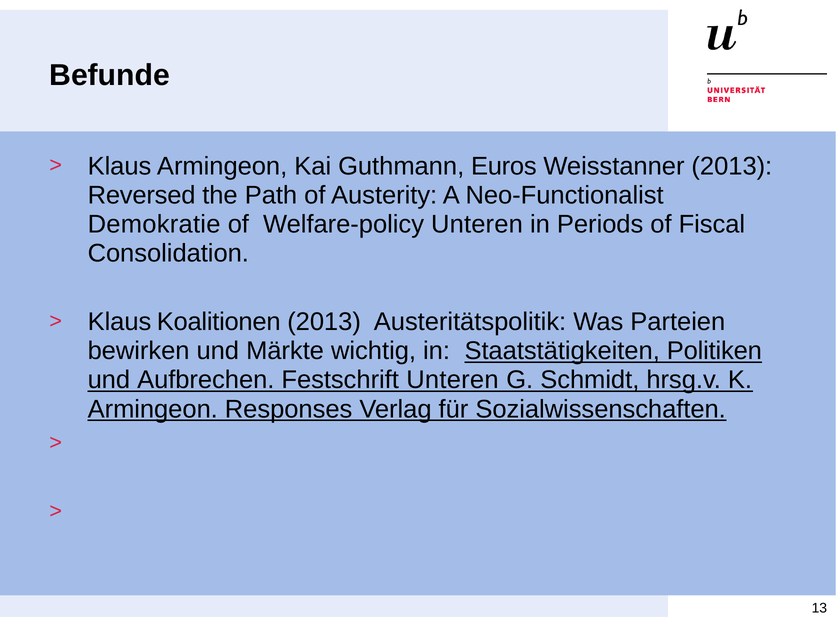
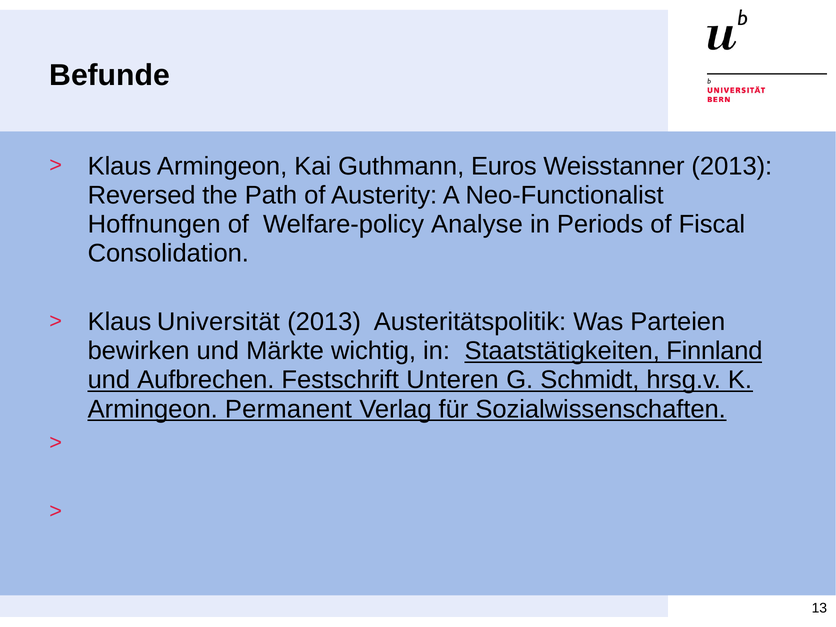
Demokratie: Demokratie -> Hoffnungen
Welfare-policy Unteren: Unteren -> Analyse
Koalitionen: Koalitionen -> Universität
Politiken: Politiken -> Finnland
Responses: Responses -> Permanent
